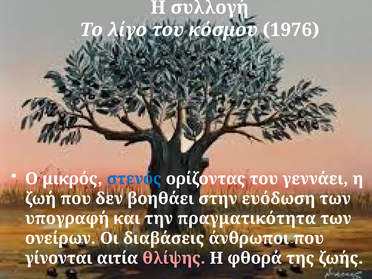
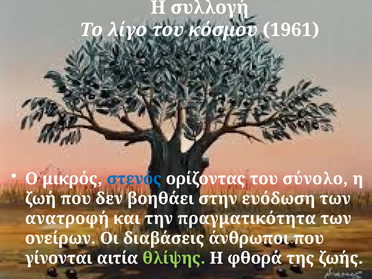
1976: 1976 -> 1961
γεννάει: γεννάει -> σύνολο
υπογραφή: υπογραφή -> ανατροφή
θλίψης colour: pink -> light green
